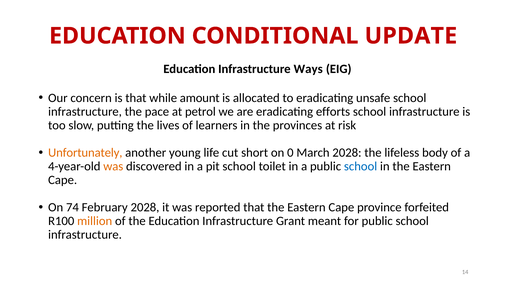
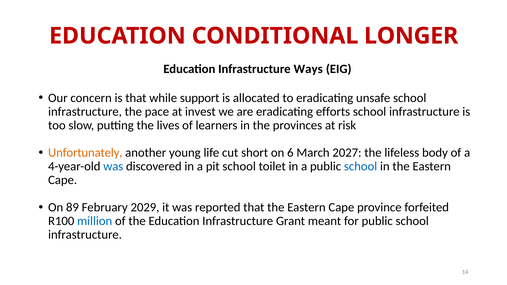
UPDATE: UPDATE -> LONGER
amount: amount -> support
petrol: petrol -> invest
0: 0 -> 6
March 2028: 2028 -> 2027
was at (113, 166) colour: orange -> blue
74: 74 -> 89
February 2028: 2028 -> 2029
million colour: orange -> blue
